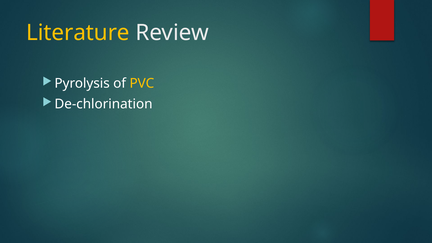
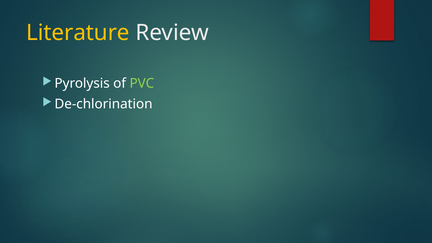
PVC colour: yellow -> light green
